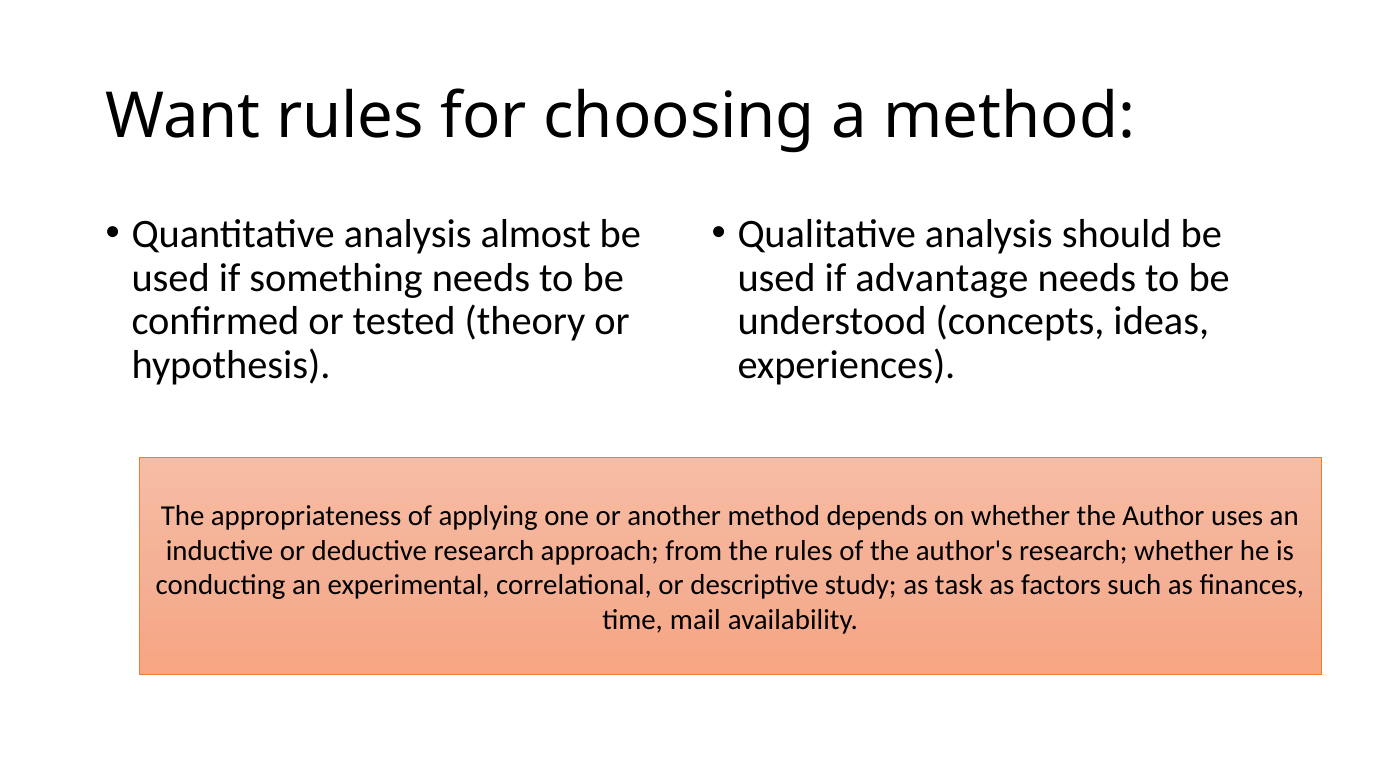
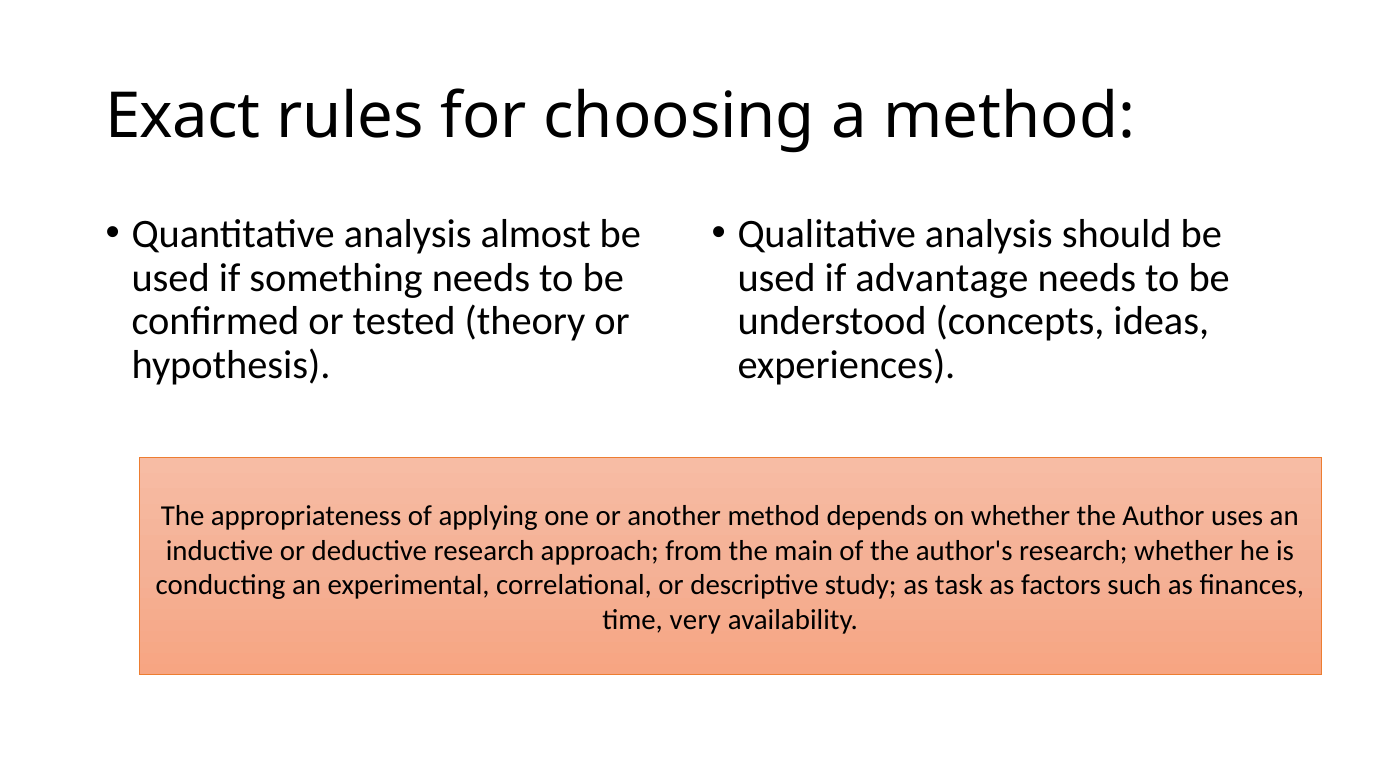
Want: Want -> Exact
the rules: rules -> main
mail: mail -> very
